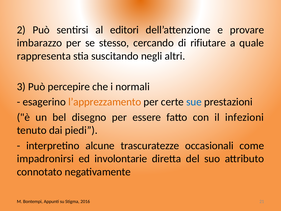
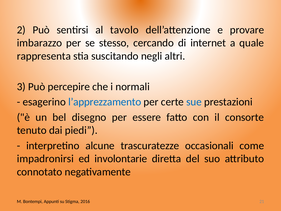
editori: editori -> tavolo
rifiutare: rifiutare -> internet
l’apprezzamento colour: orange -> blue
infezioni: infezioni -> consorte
